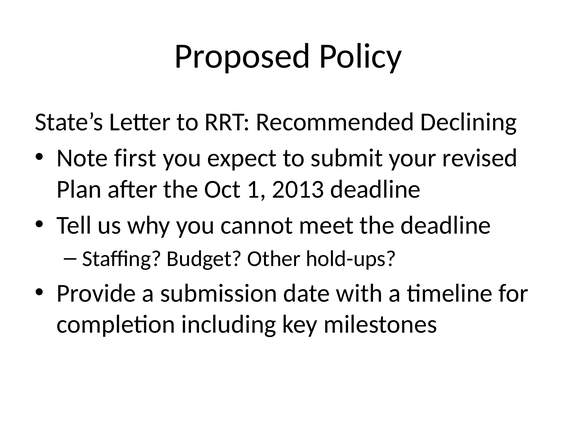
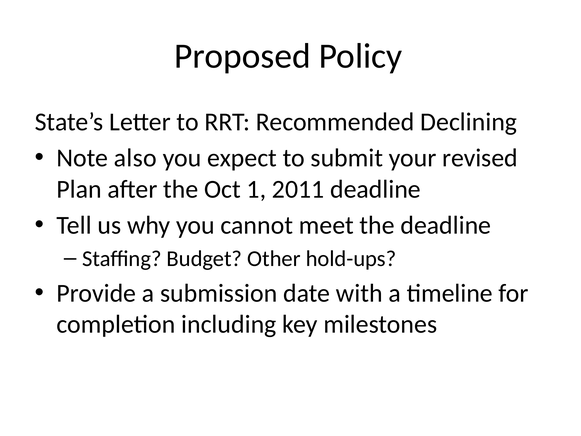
first: first -> also
2013: 2013 -> 2011
